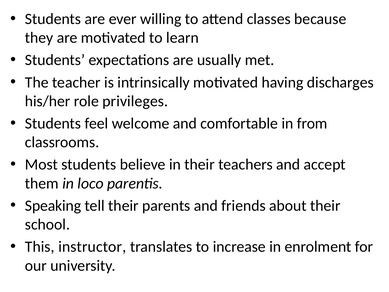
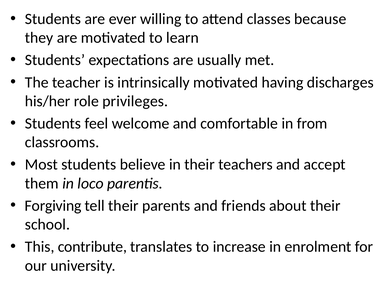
Speaking: Speaking -> Forgiving
instructor: instructor -> contribute
